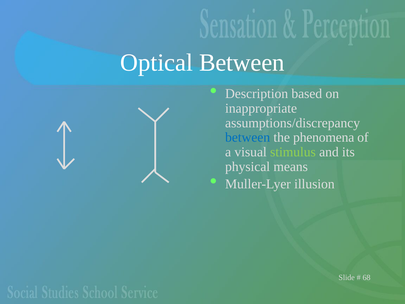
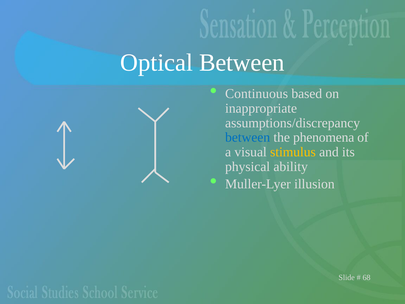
Description: Description -> Continuous
stimulus colour: light green -> yellow
means: means -> ability
